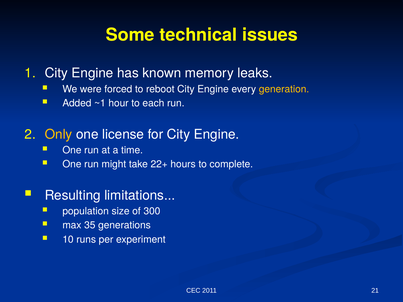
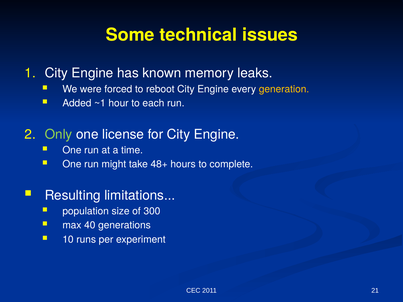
Only colour: yellow -> light green
22+: 22+ -> 48+
35: 35 -> 40
